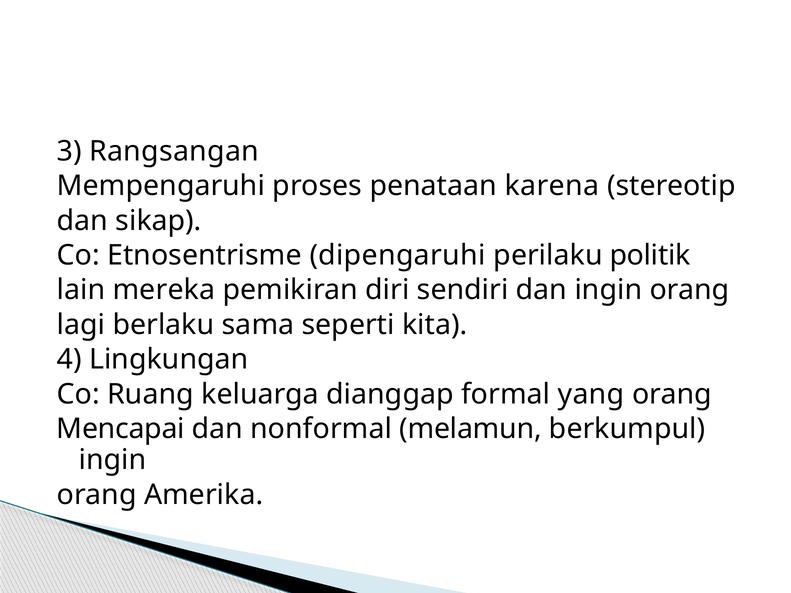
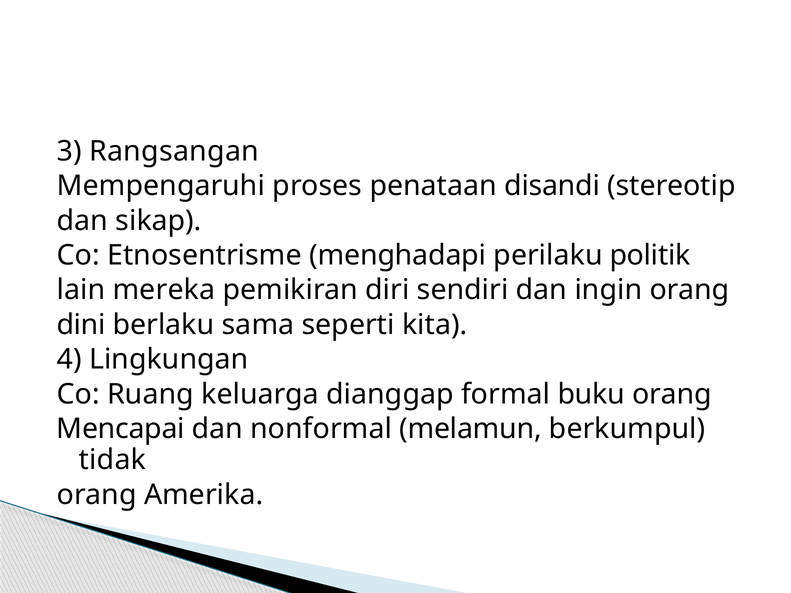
karena: karena -> disandi
dipengaruhi: dipengaruhi -> menghadapi
lagi: lagi -> dini
yang: yang -> buku
ingin at (113, 460): ingin -> tidak
